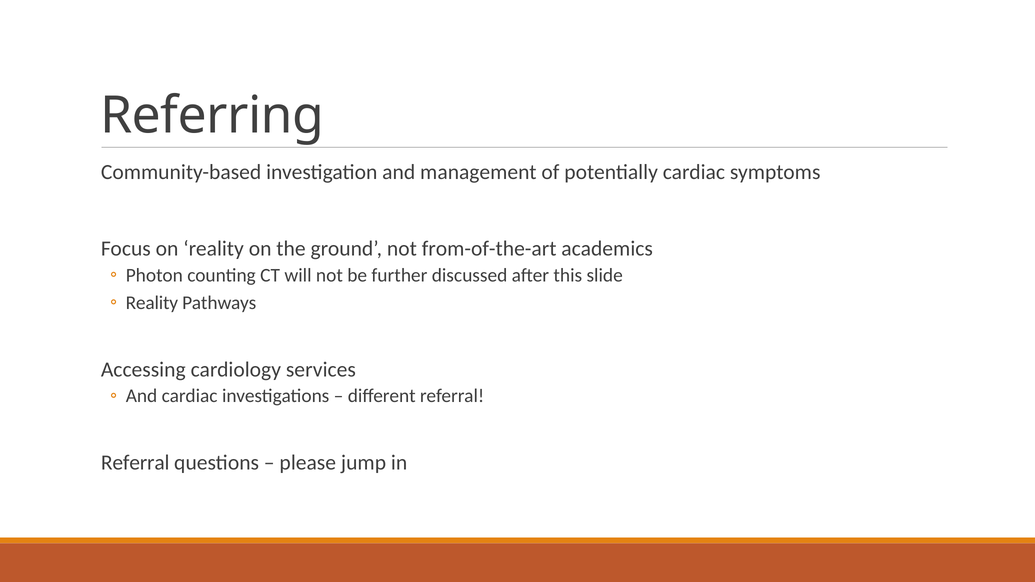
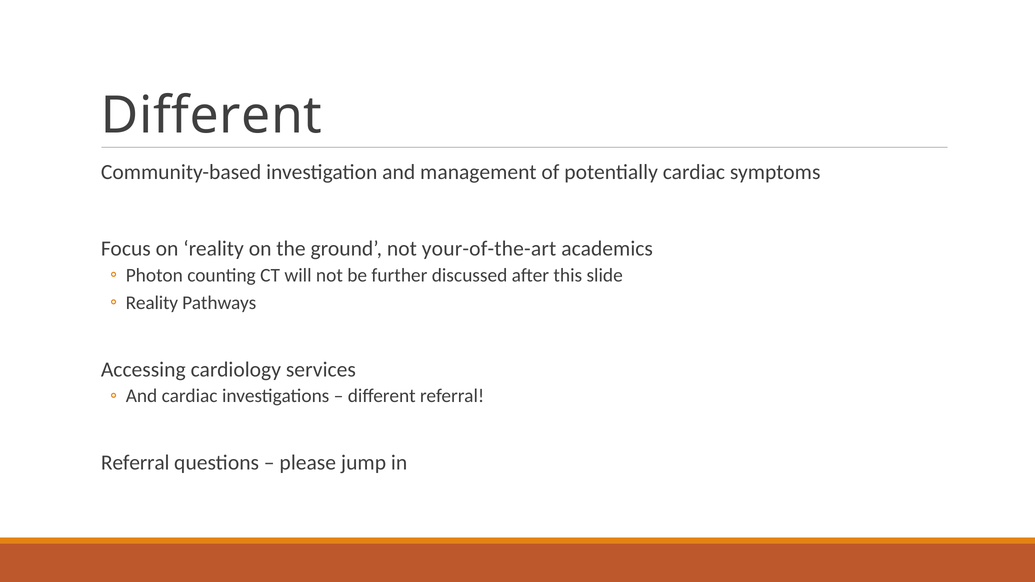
Referring at (212, 116): Referring -> Different
from-of-the-art: from-of-the-art -> your-of-the-art
